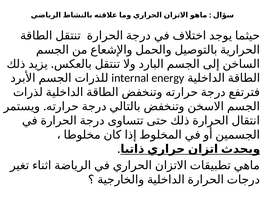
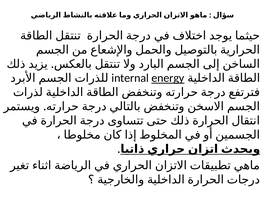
energy underline: none -> present
